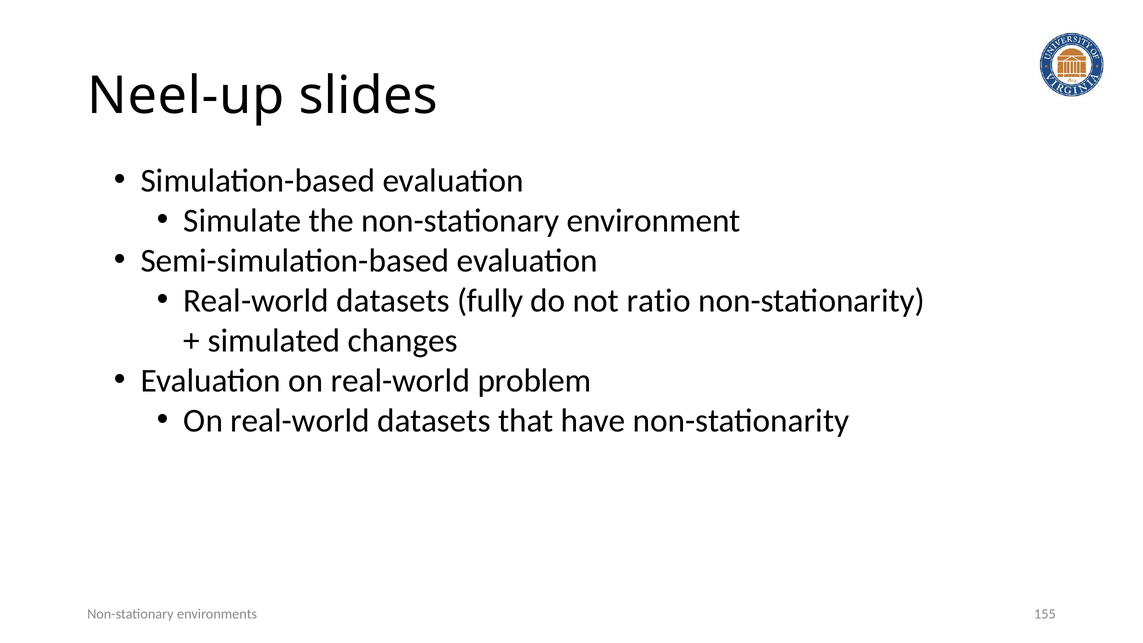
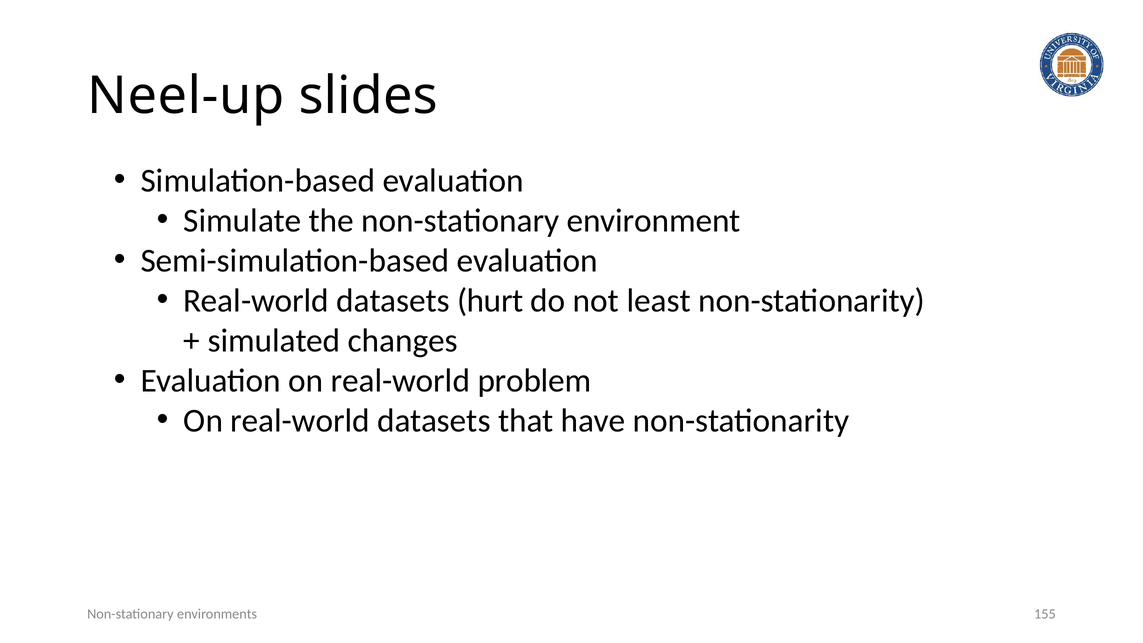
fully: fully -> hurt
ratio: ratio -> least
